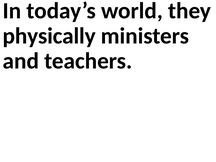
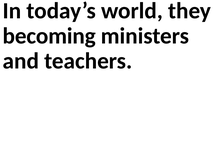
physically: physically -> becoming
